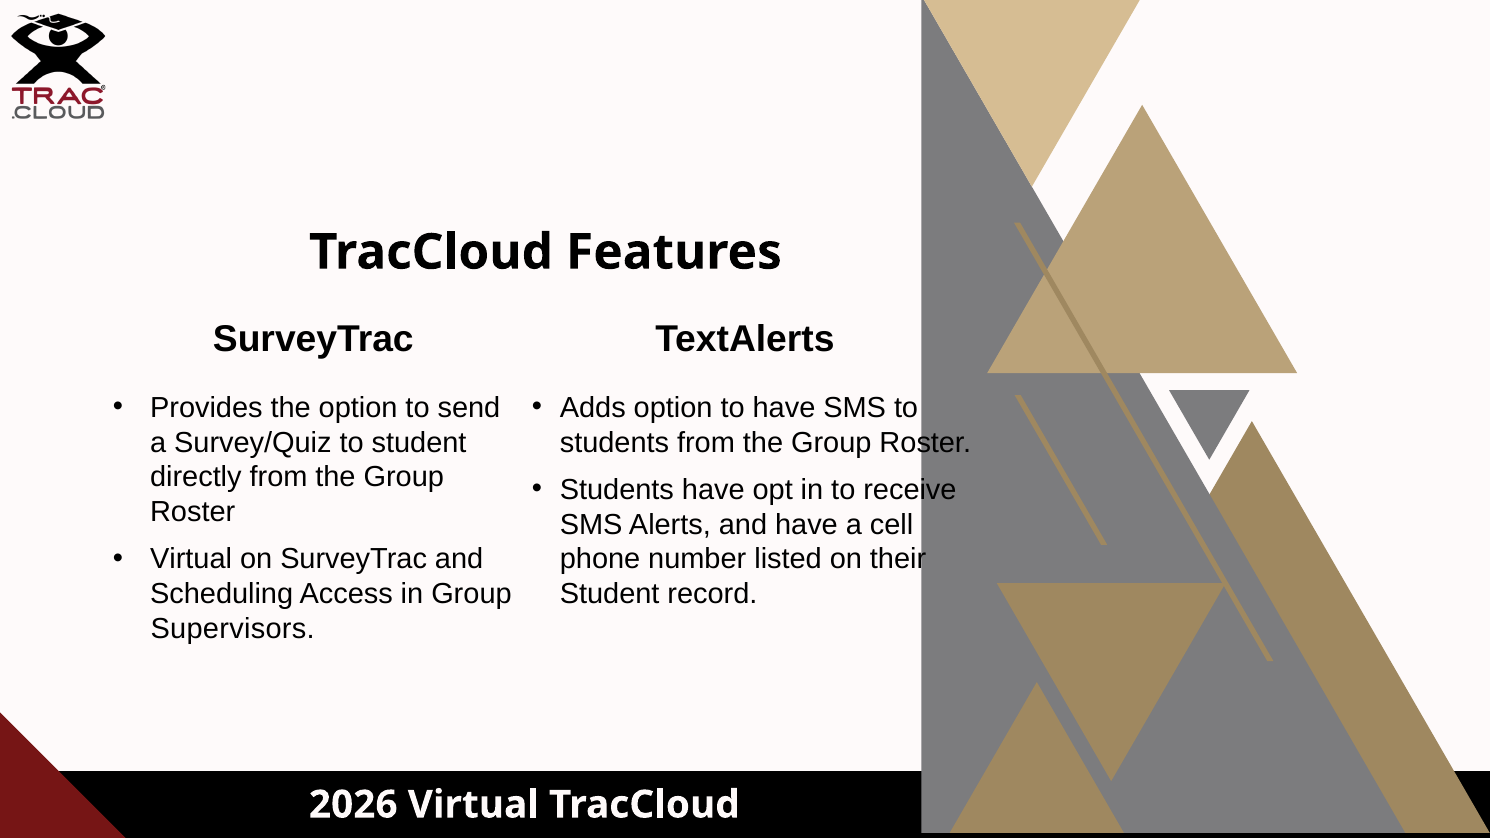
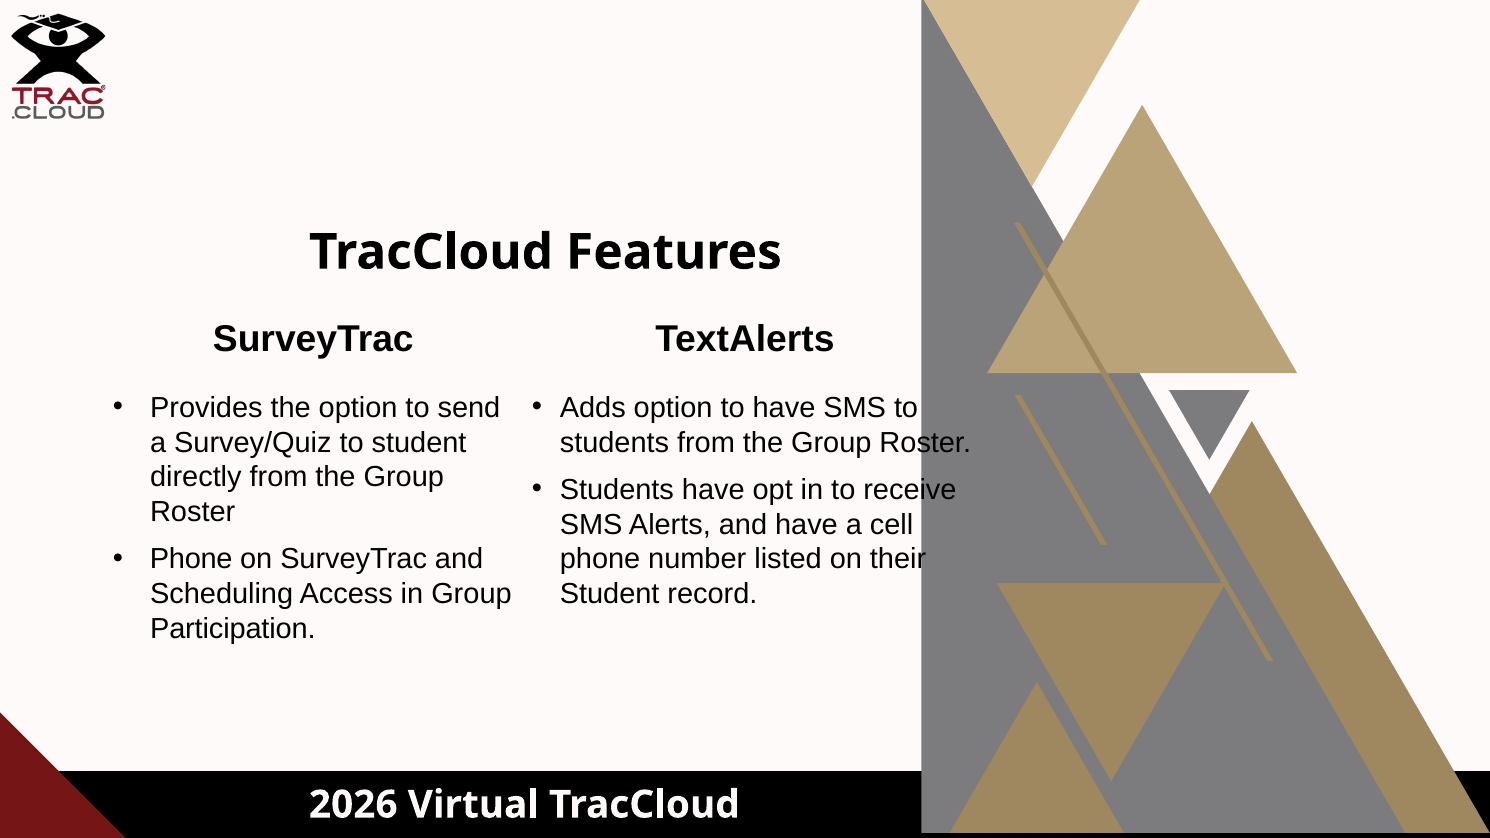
Virtual at (191, 559): Virtual -> Phone
Supervisors: Supervisors -> Participation
